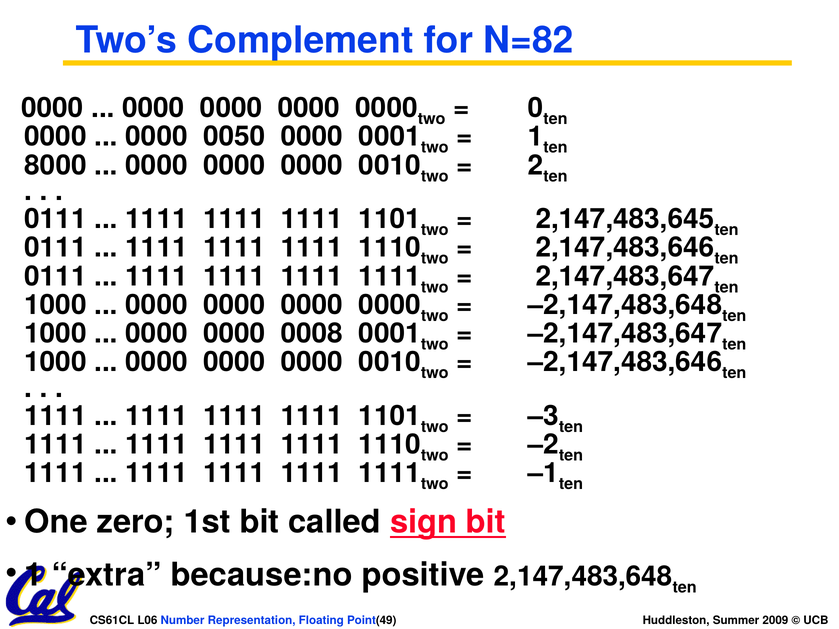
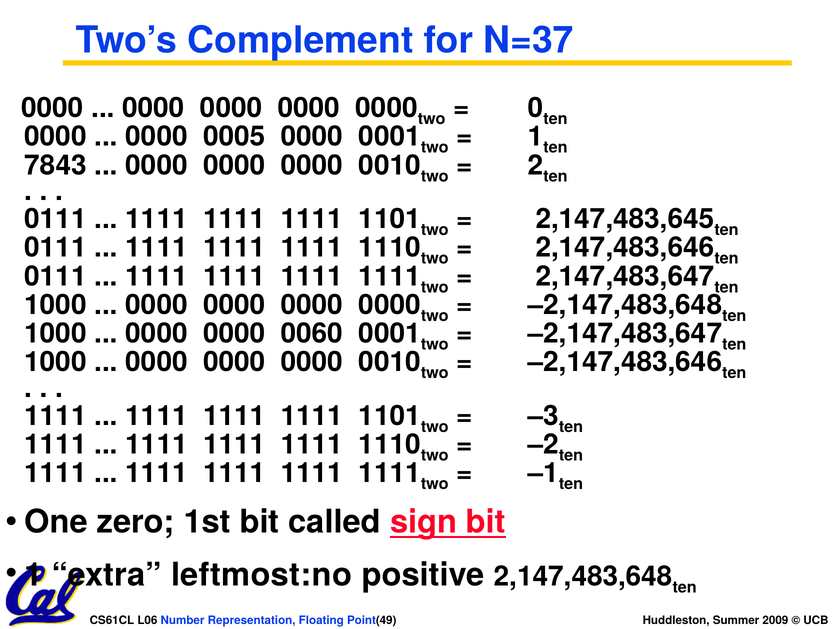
N=82: N=82 -> N=37
0050: 0050 -> 0005
8000: 8000 -> 7843
0008: 0008 -> 0060
because:no: because:no -> leftmost:no
